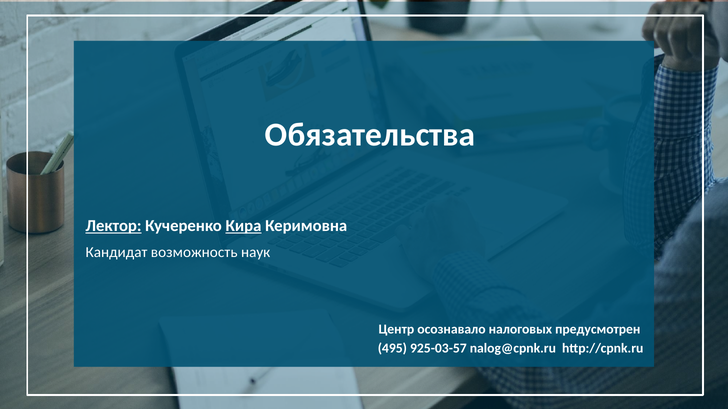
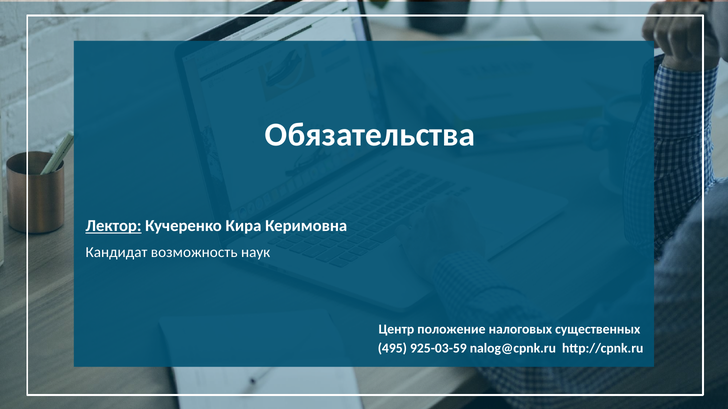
Кира underline: present -> none
осознавало: осознавало -> положение
предусмотрен: предусмотрен -> существенных
925-03-57: 925-03-57 -> 925-03-59
